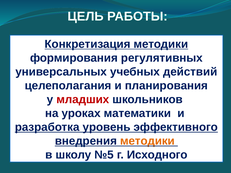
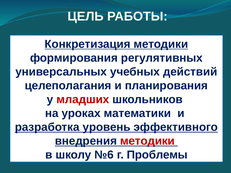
методики at (147, 141) colour: orange -> red
№5: №5 -> №6
Исходного: Исходного -> Проблемы
